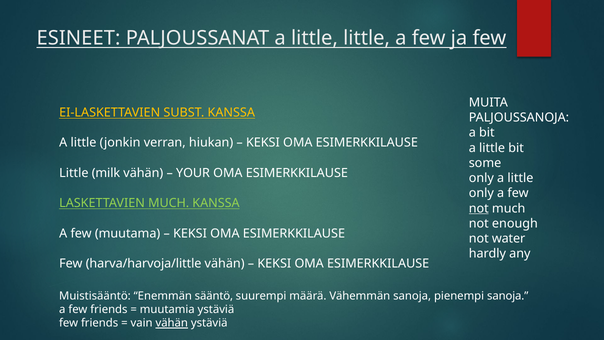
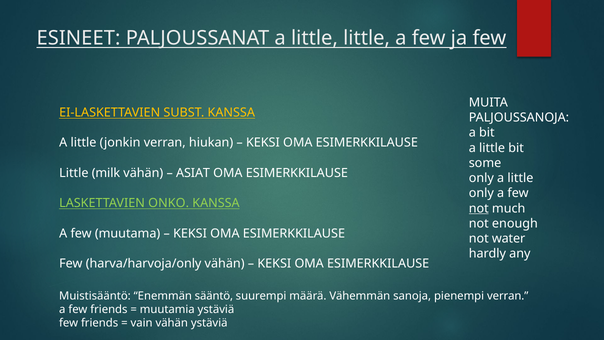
YOUR: YOUR -> ASIAT
LASKETTAVIEN MUCH: MUCH -> ONKO
harva/harvoja/little: harva/harvoja/little -> harva/harvoja/only
pienempi sanoja: sanoja -> verran
vähän at (172, 323) underline: present -> none
